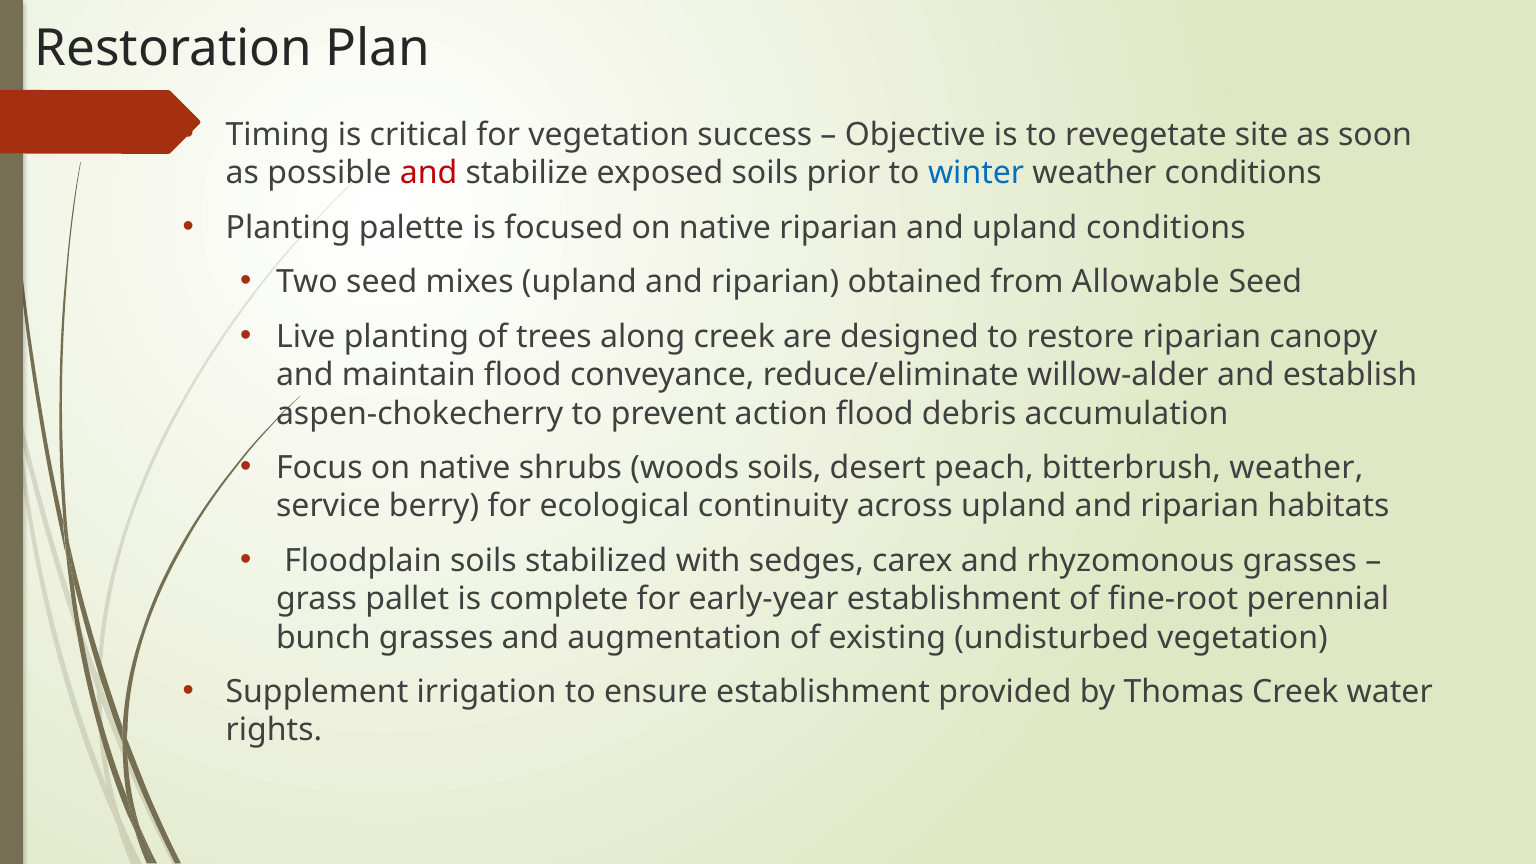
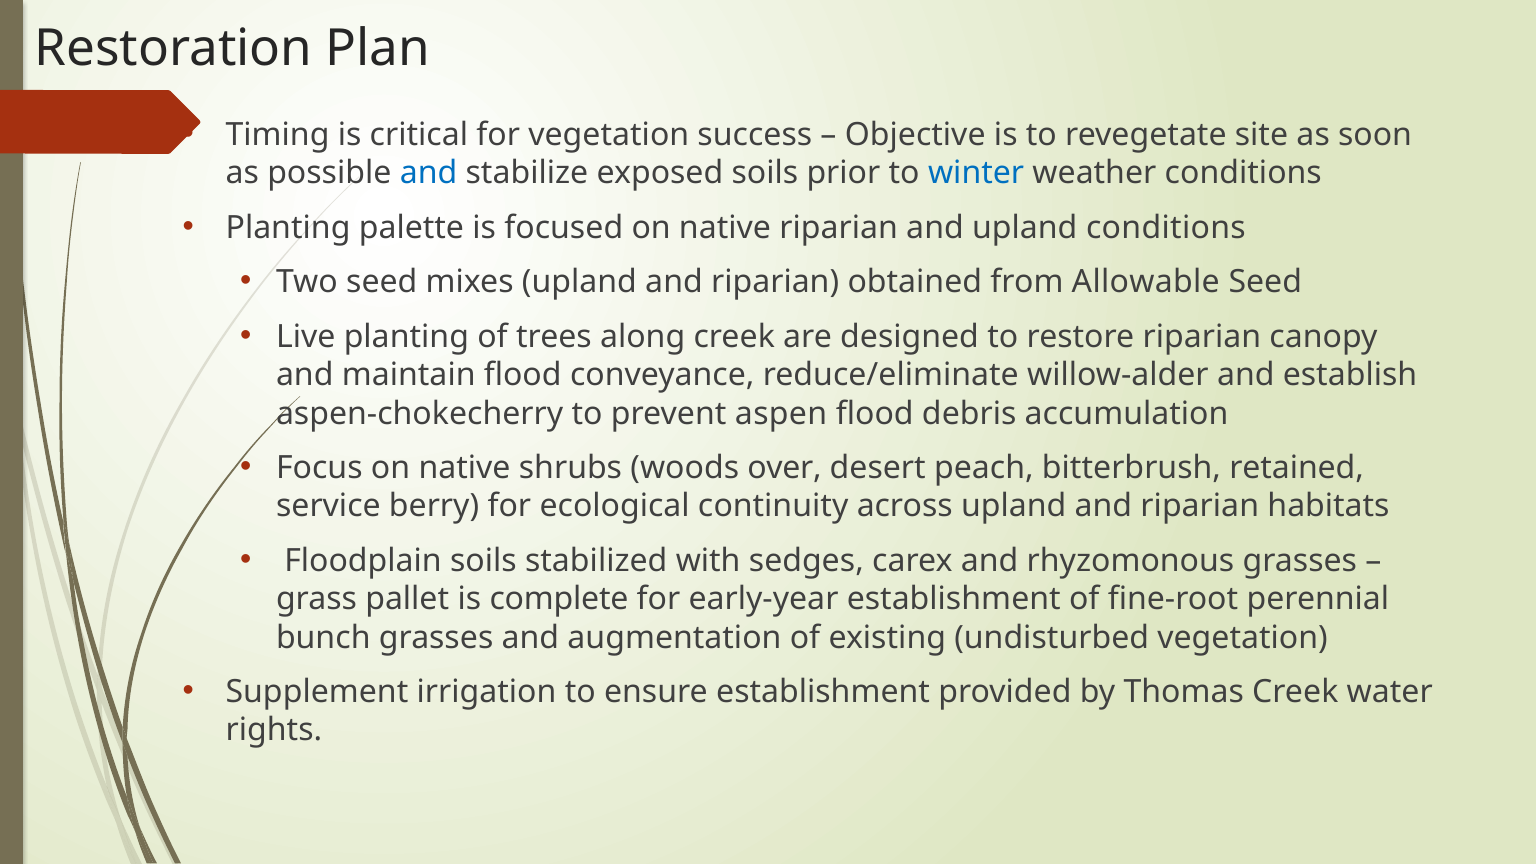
and at (429, 173) colour: red -> blue
action: action -> aspen
woods soils: soils -> over
bitterbrush weather: weather -> retained
